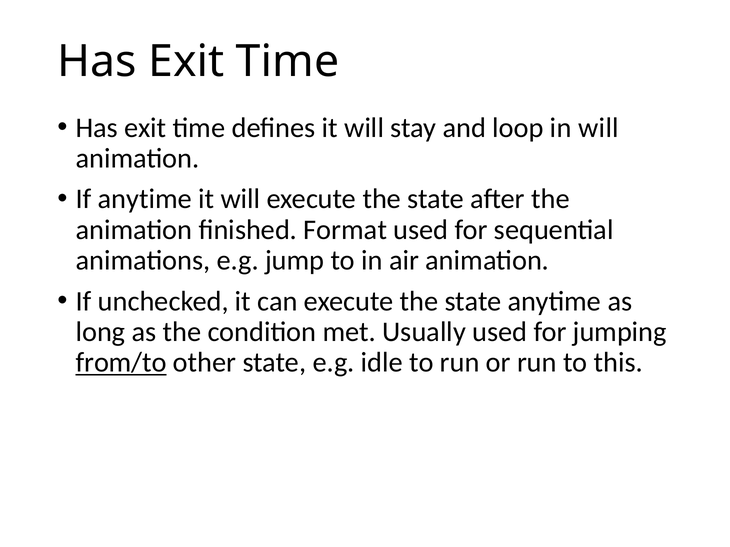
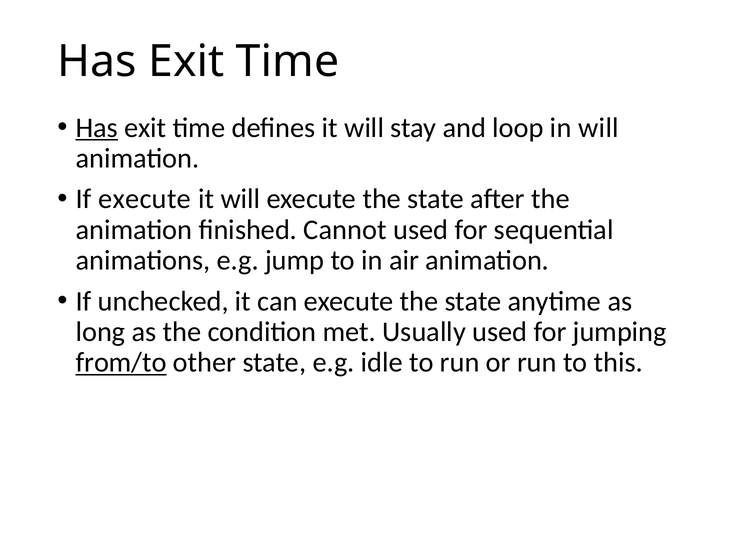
Has at (97, 128) underline: none -> present
If anytime: anytime -> execute
Format: Format -> Cannot
